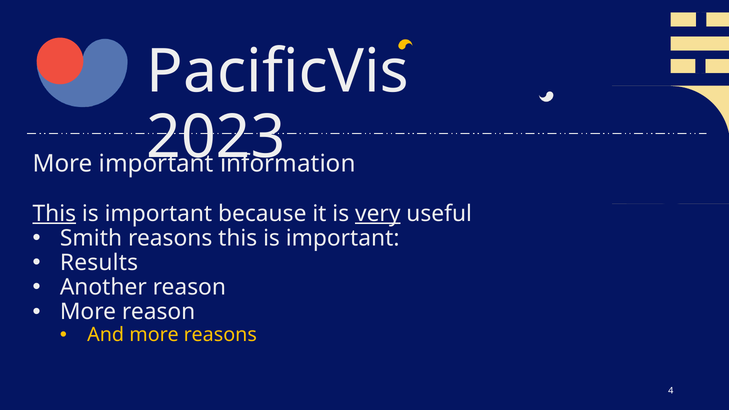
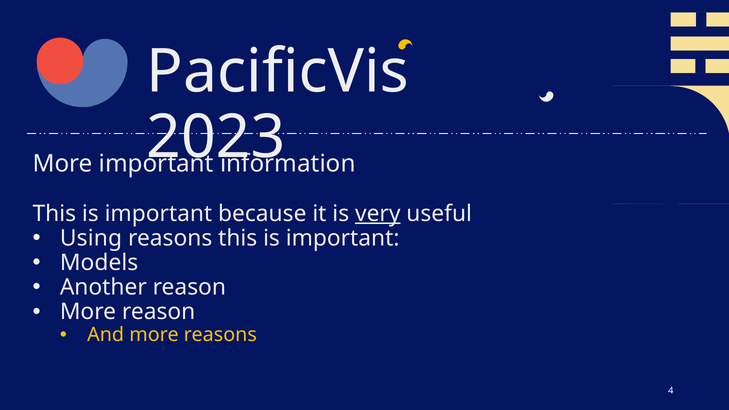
This at (54, 214) underline: present -> none
Smith: Smith -> Using
Results: Results -> Models
